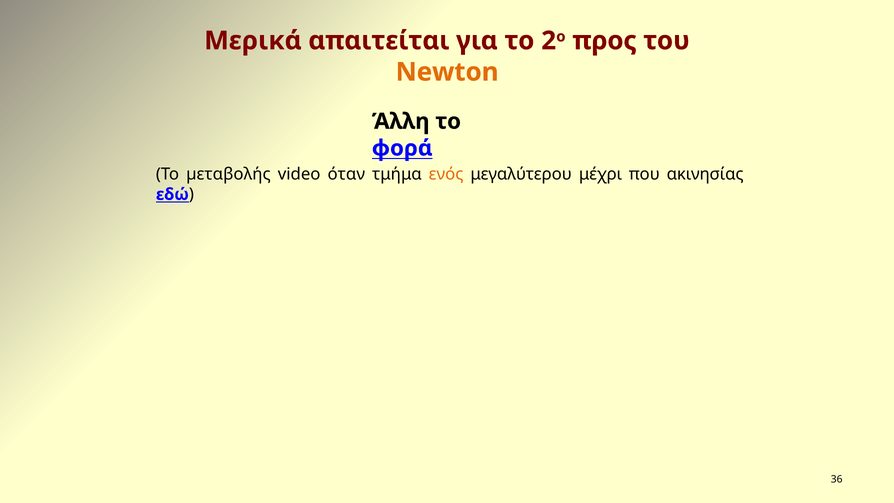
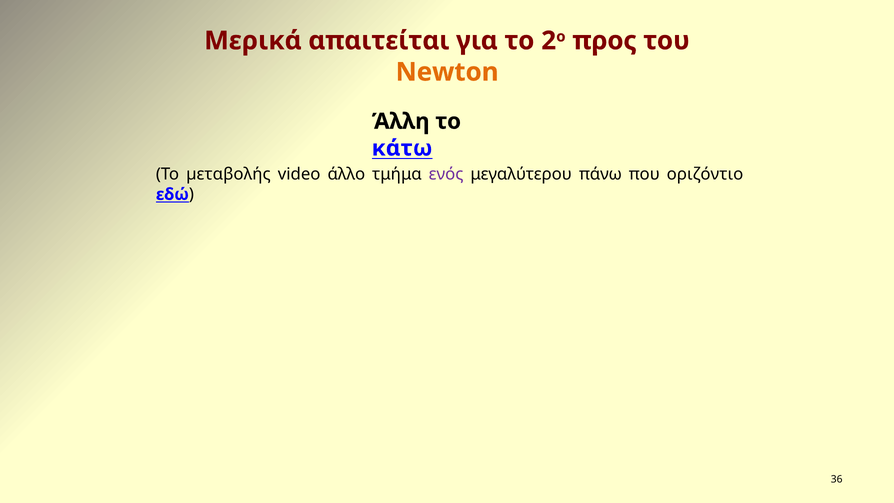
φορά: φορά -> κάτω
όταν: όταν -> άλλο
ενός colour: orange -> purple
μέχρι: μέχρι -> πάνω
ακινησίας: ακινησίας -> οριζόντιο
